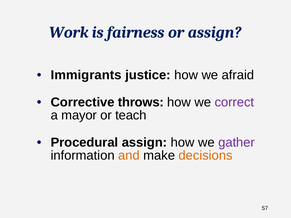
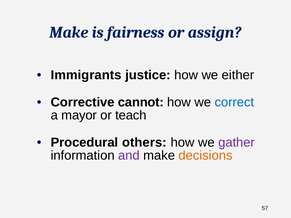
Work at (69, 32): Work -> Make
afraid: afraid -> either
throws: throws -> cannot
correct colour: purple -> blue
Procedural assign: assign -> others
and colour: orange -> purple
